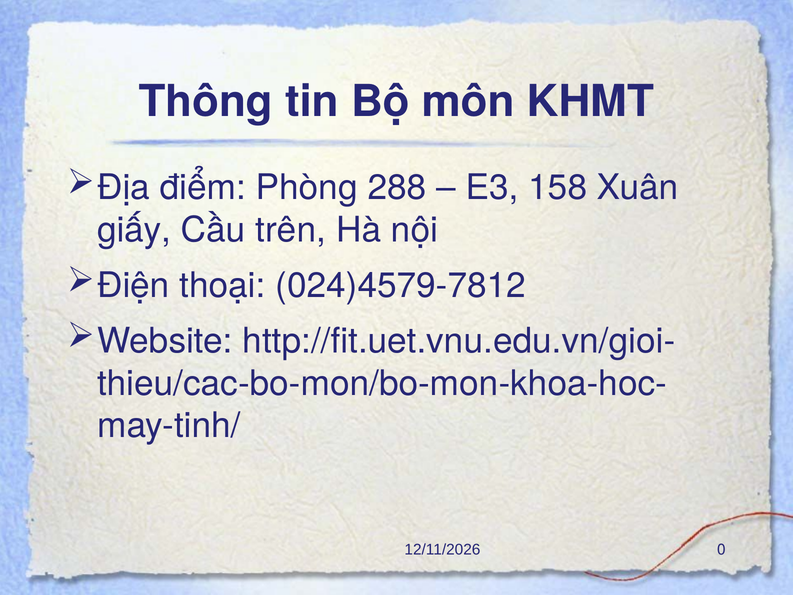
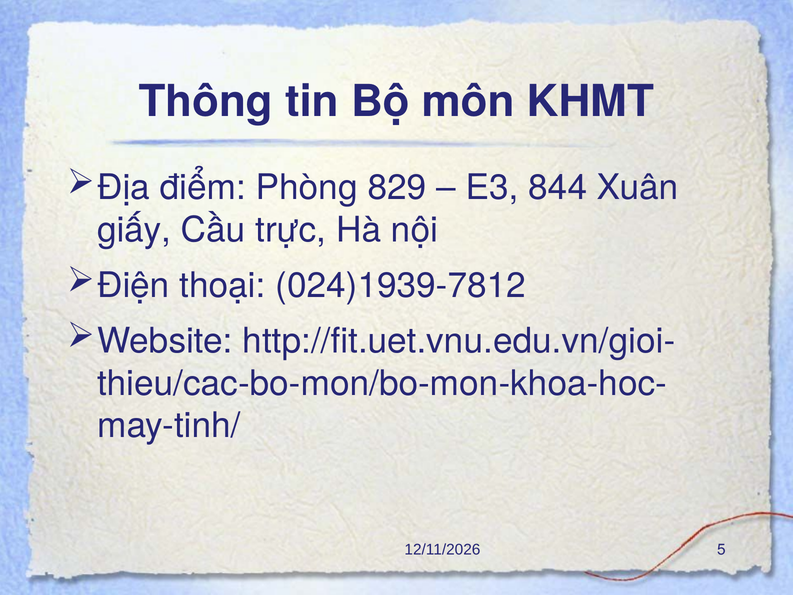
288: 288 -> 829
158: 158 -> 844
trên: trên -> trực
024)4579-7812: 024)4579-7812 -> 024)1939-7812
0: 0 -> 5
